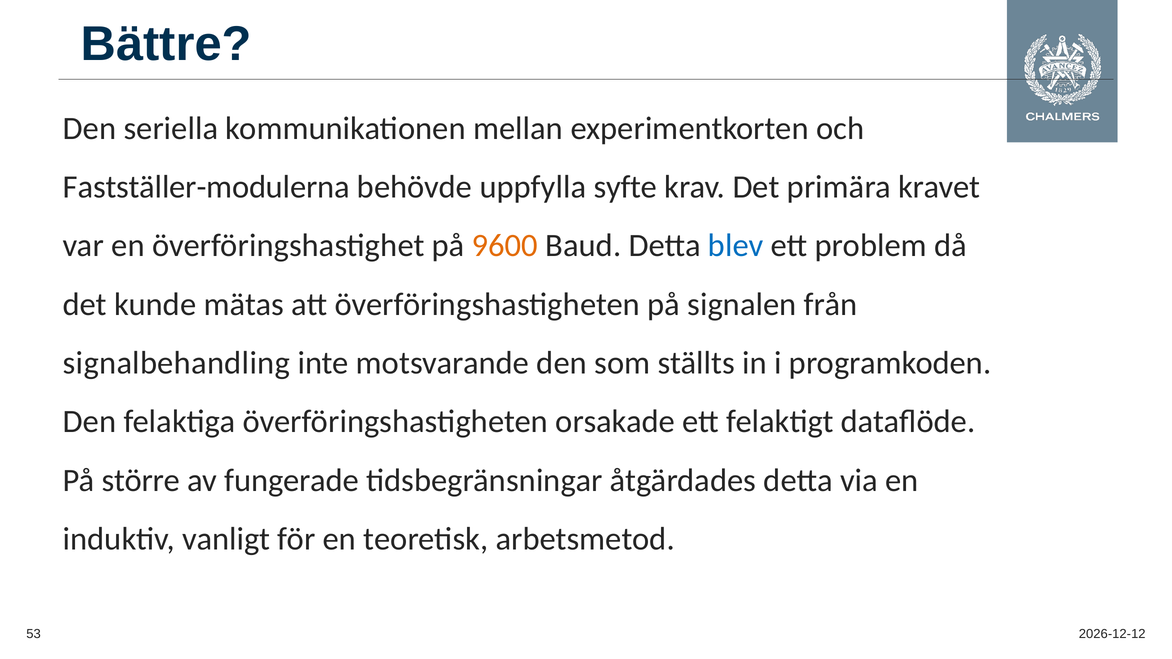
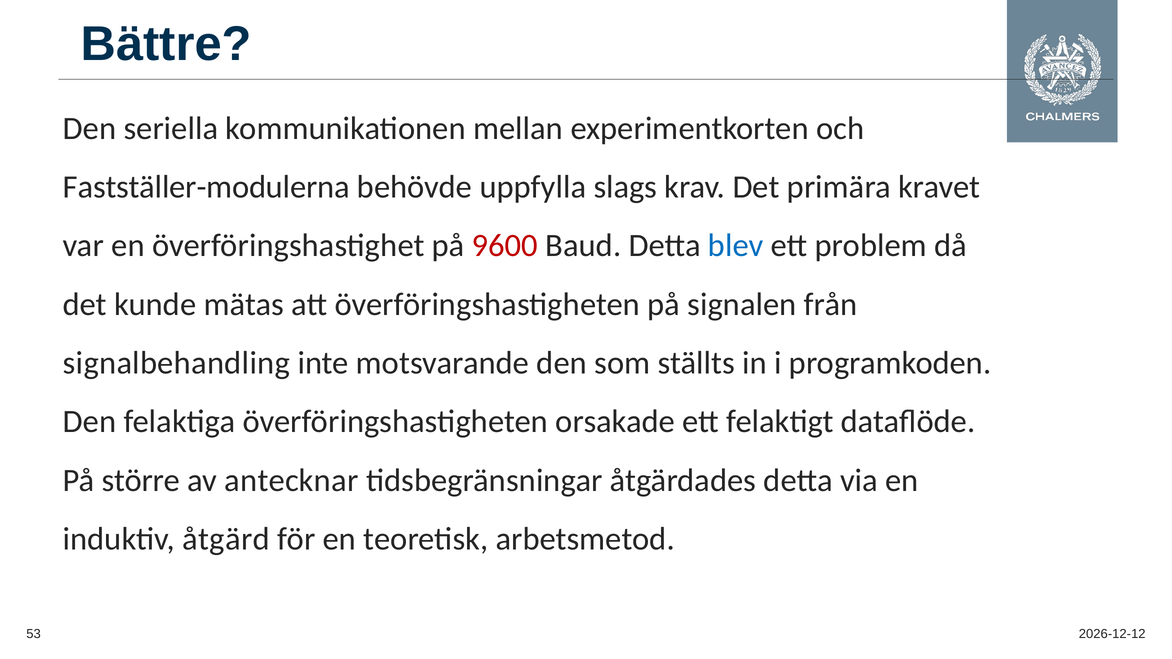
syfte: syfte -> slags
9600 colour: orange -> red
fungerade: fungerade -> antecknar
vanligt: vanligt -> åtgärd
